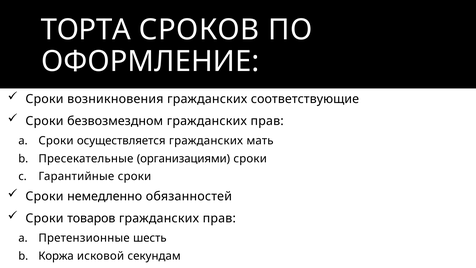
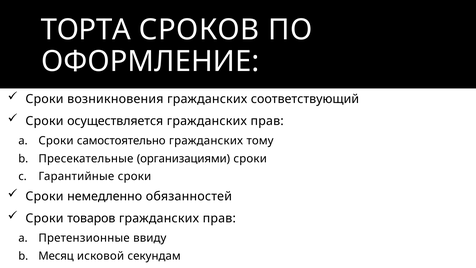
соответствующие: соответствующие -> соответствующий
безвозмездном: безвозмездном -> осуществляется
осуществляется: осуществляется -> самостоятельно
мать: мать -> тому
шесть: шесть -> ввиду
Коржа: Коржа -> Месяц
